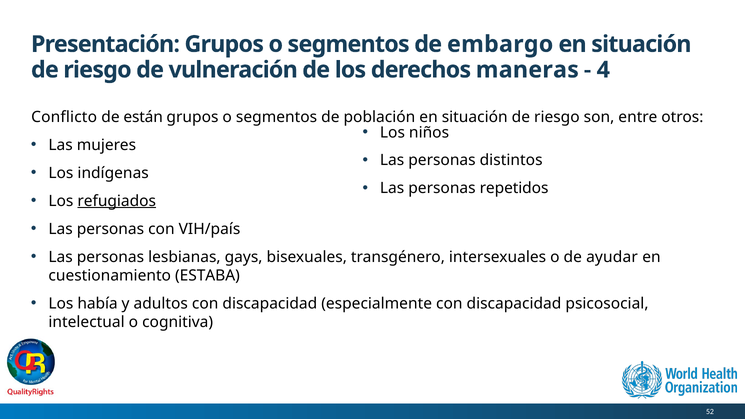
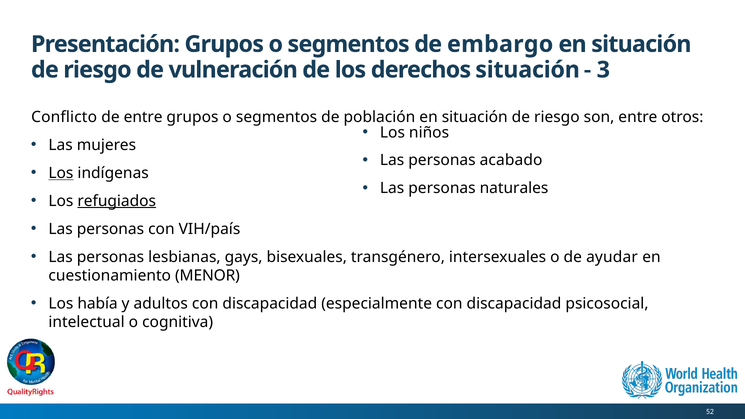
derechos maneras: maneras -> situación
4: 4 -> 3
de están: están -> entre
distintos: distintos -> acabado
Los at (61, 173) underline: none -> present
repetidos: repetidos -> naturales
ESTABA: ESTABA -> MENOR
